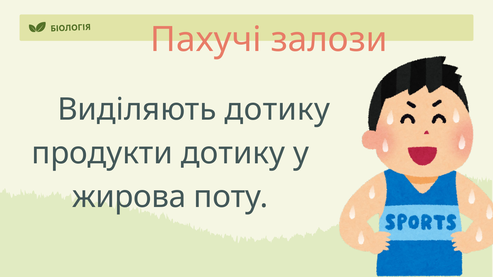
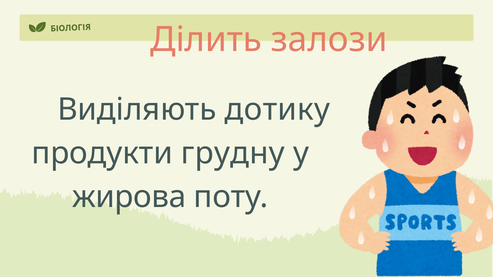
Пахучі: Пахучі -> Ділить
продукти дотику: дотику -> грудну
